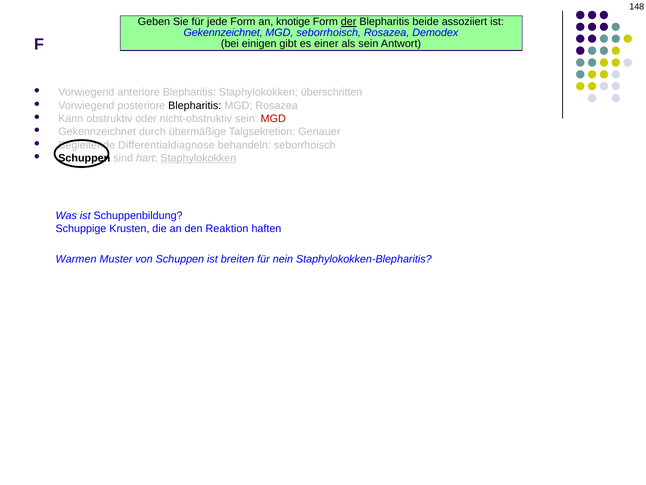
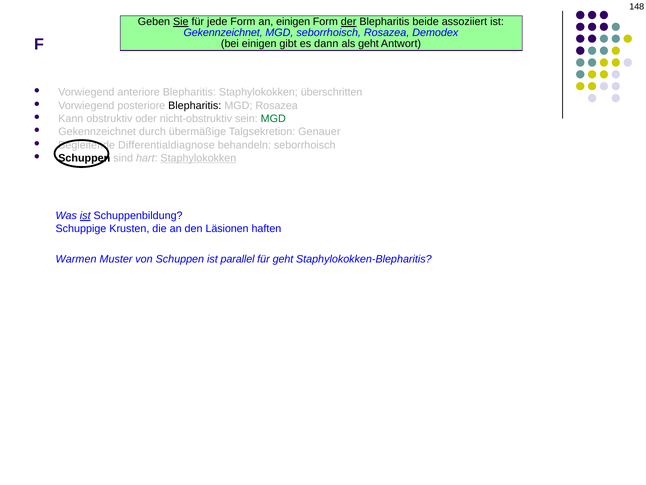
Sie underline: none -> present
an knotige: knotige -> einigen
einer: einer -> dann
als sein: sein -> geht
MGD at (273, 119) colour: red -> green
ist at (85, 216) underline: none -> present
Reaktion: Reaktion -> Läsionen
breiten: breiten -> parallel
für nein: nein -> geht
